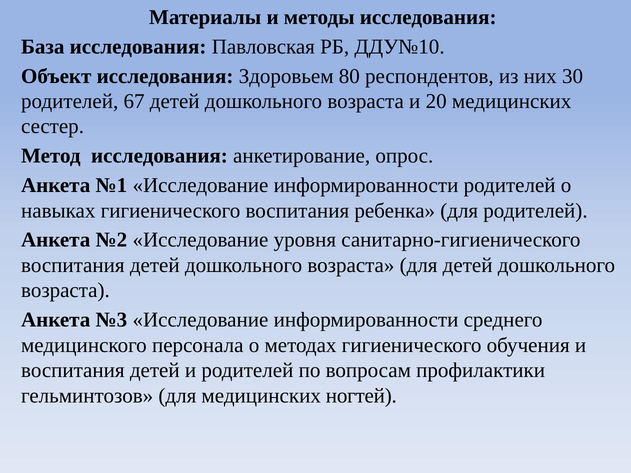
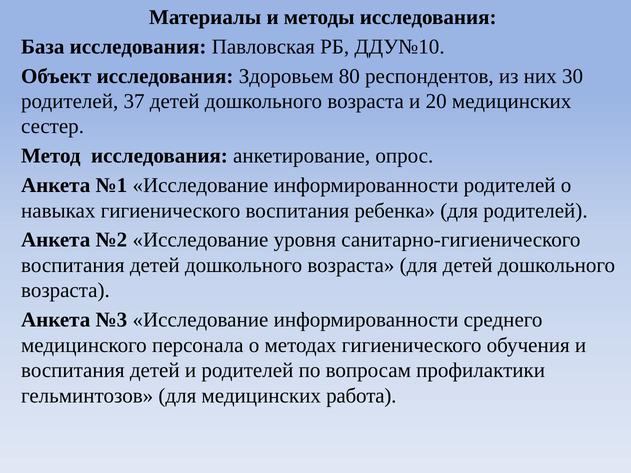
67: 67 -> 37
ногтей: ногтей -> работа
